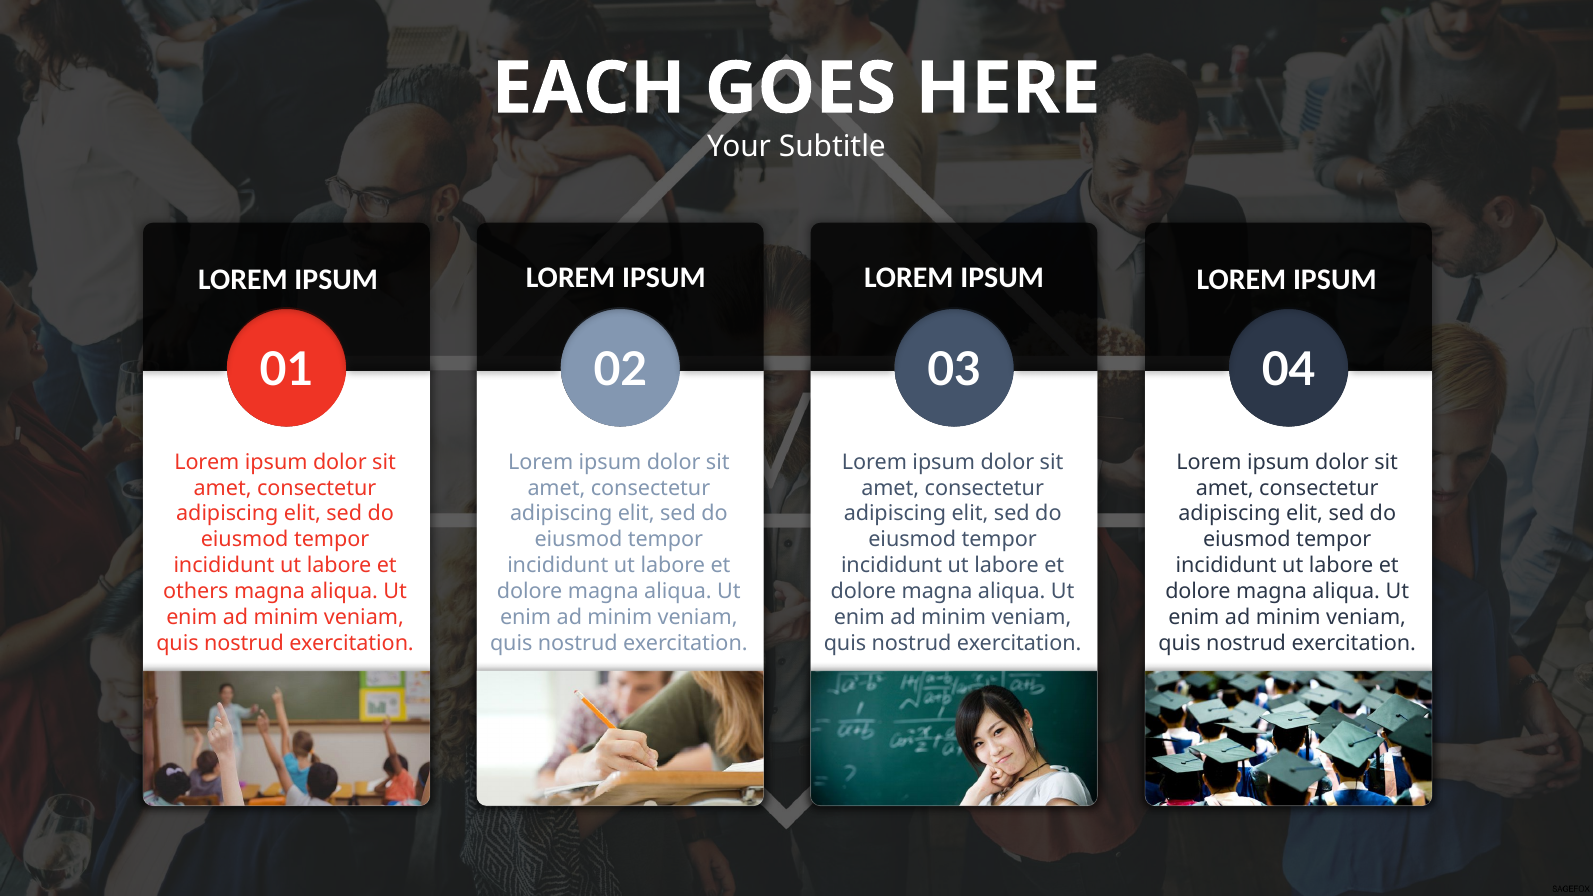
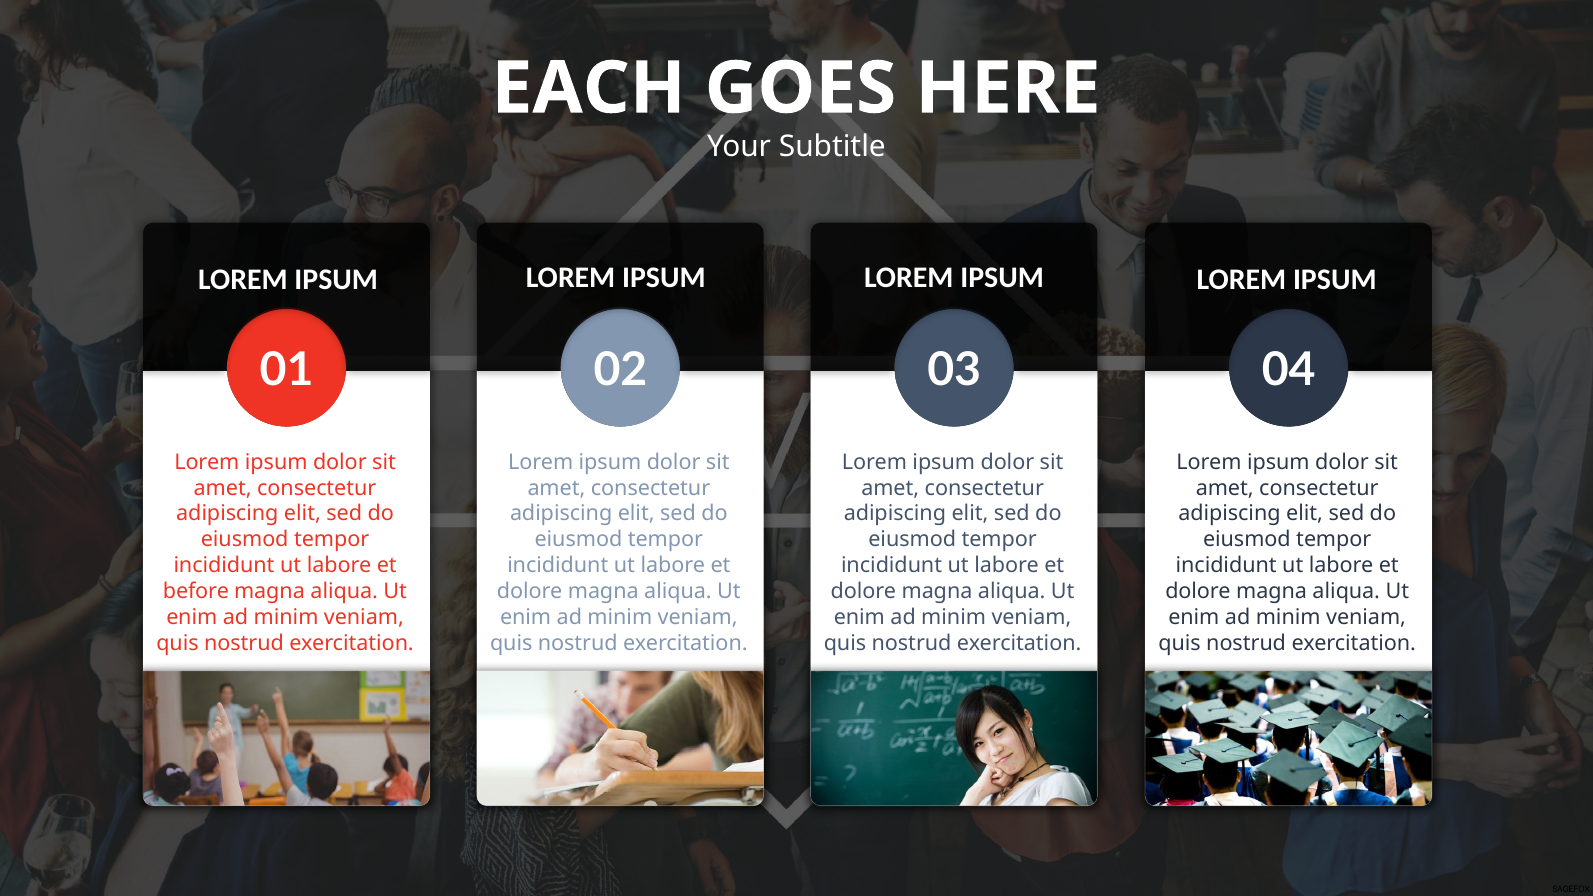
others: others -> before
